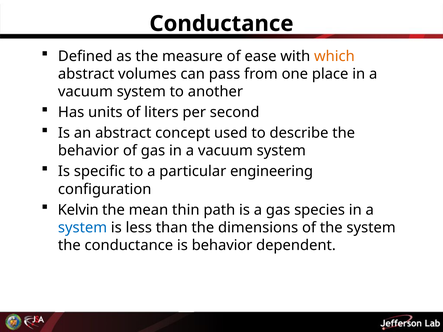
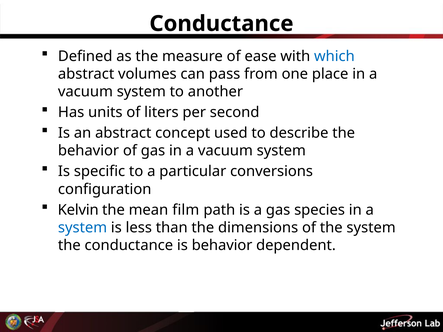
which colour: orange -> blue
engineering: engineering -> conversions
thin: thin -> film
